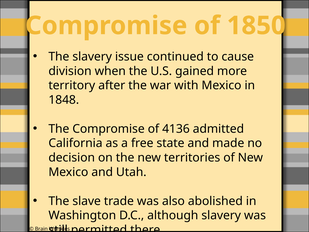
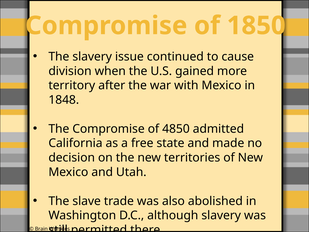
4136: 4136 -> 4850
